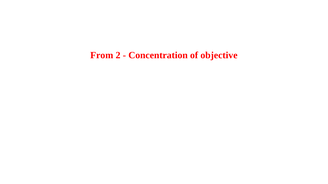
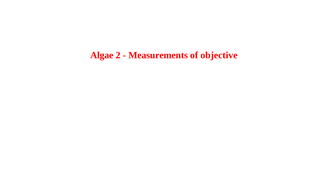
From: From -> Algae
Concentration: Concentration -> Measurements
